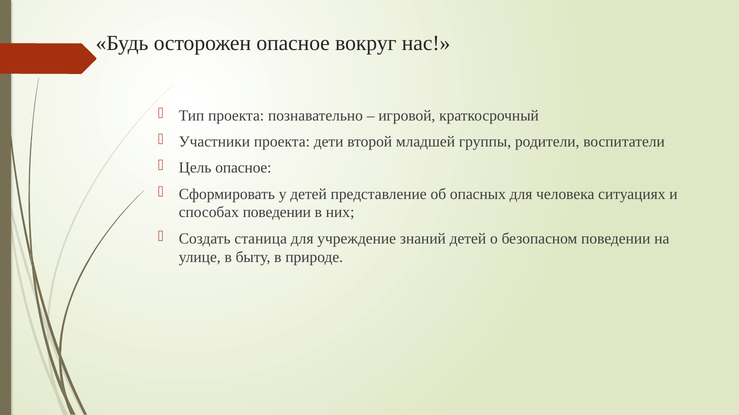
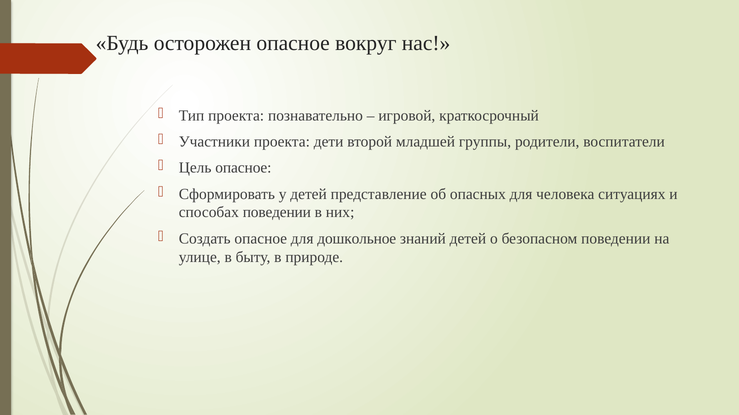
Создать станица: станица -> опасное
учреждение: учреждение -> дошкольное
